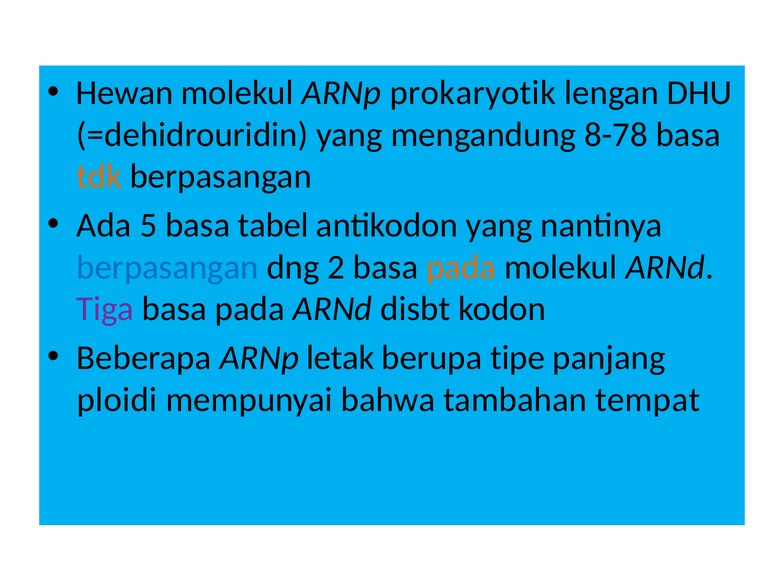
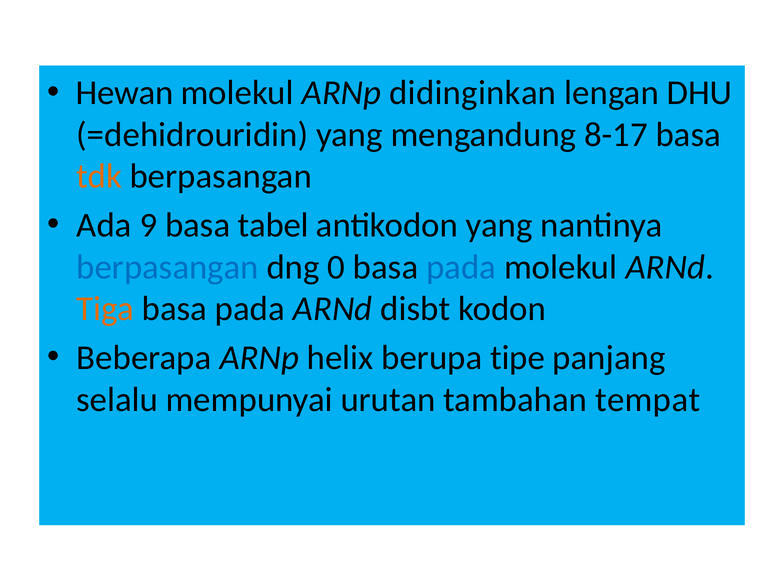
prokaryotik: prokaryotik -> didinginkan
8-78: 8-78 -> 8-17
5: 5 -> 9
2: 2 -> 0
pada at (461, 267) colour: orange -> blue
Tiga colour: purple -> orange
letak: letak -> helix
ploidi: ploidi -> selalu
bahwa: bahwa -> urutan
